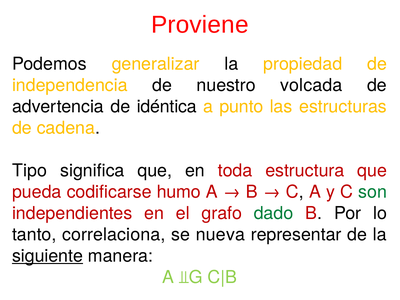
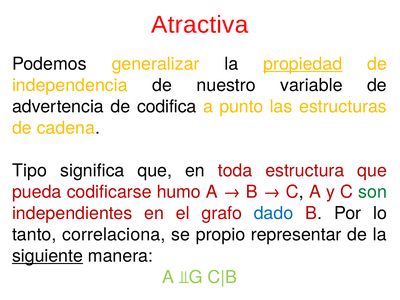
Proviene: Proviene -> Atractiva
propiedad underline: none -> present
volcada: volcada -> variable
idéntica: idéntica -> codifica
dado colour: green -> blue
nueva: nueva -> propio
